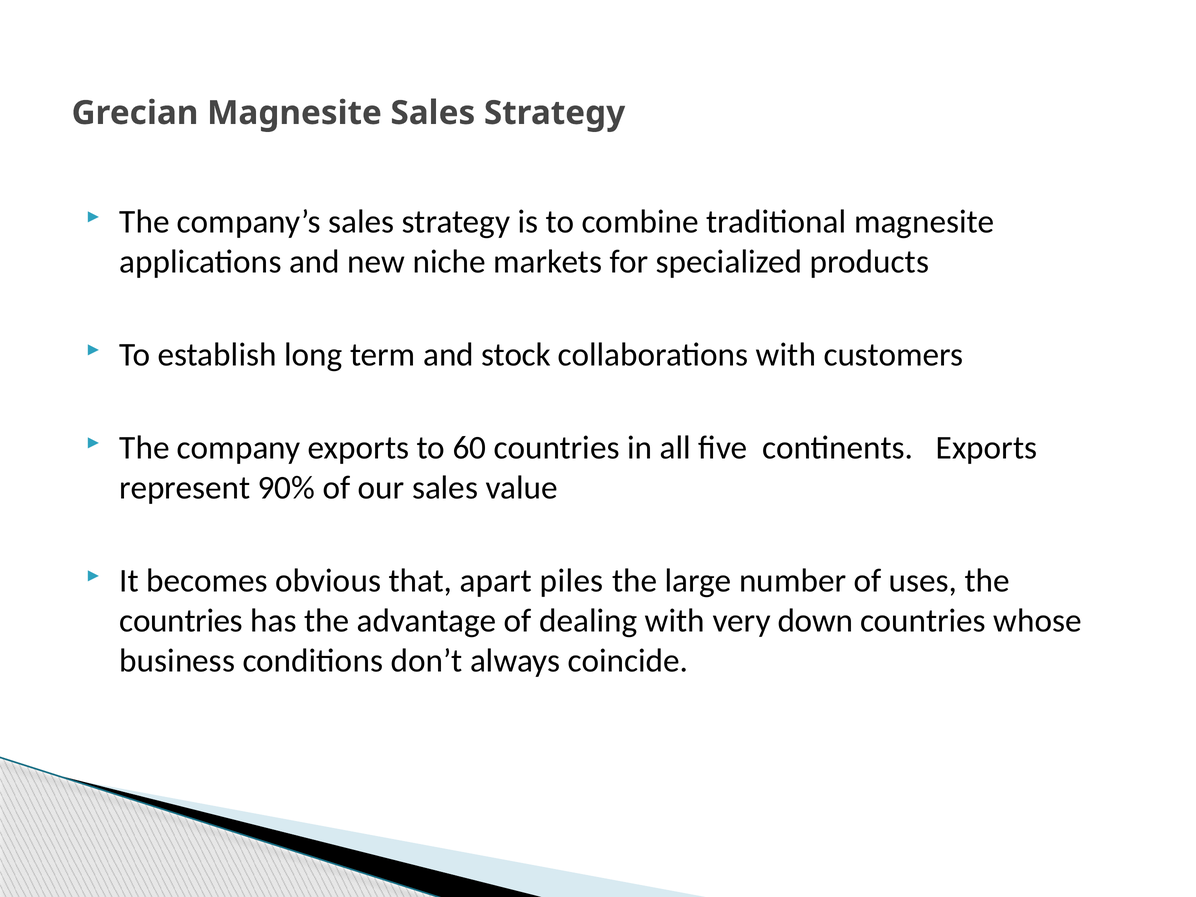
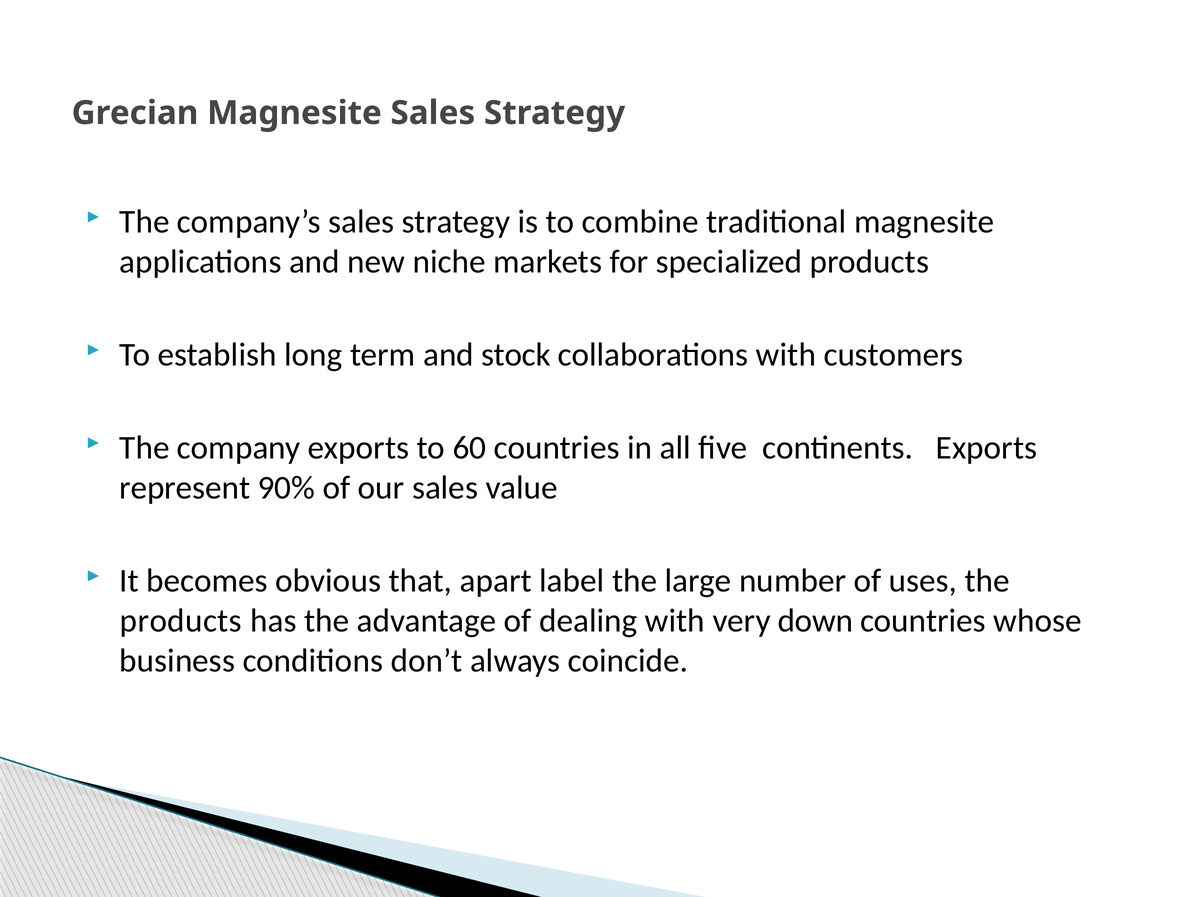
piles: piles -> label
countries at (181, 621): countries -> products
